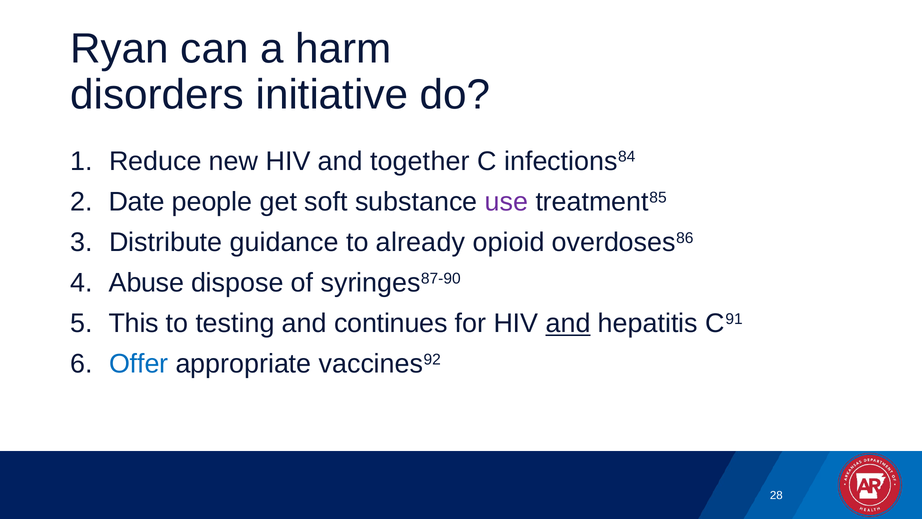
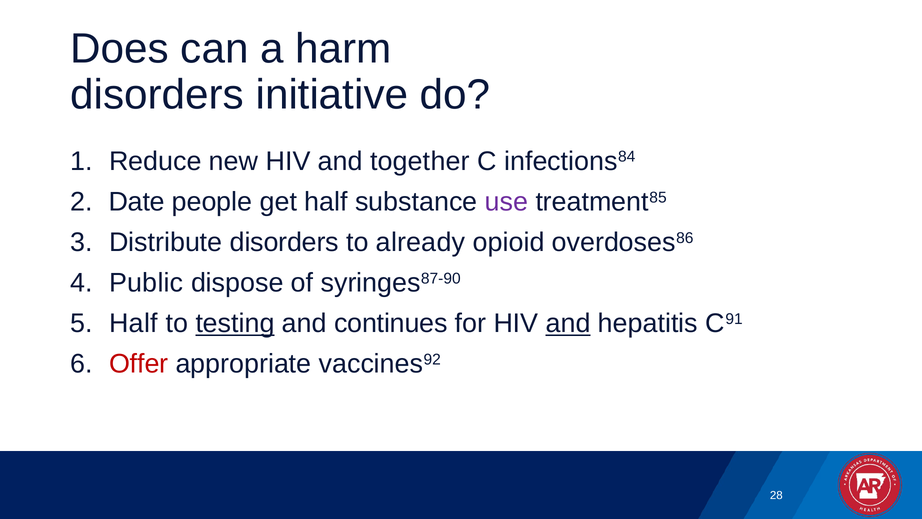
Ryan: Ryan -> Does
get soft: soft -> half
Distribute guidance: guidance -> disorders
Abuse: Abuse -> Public
This at (134, 323): This -> Half
testing underline: none -> present
Offer colour: blue -> red
